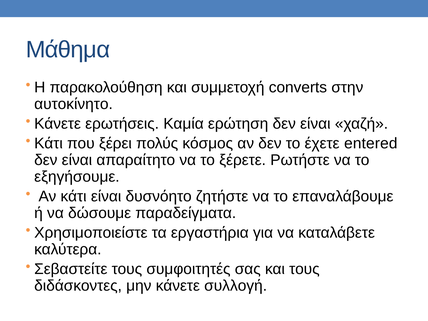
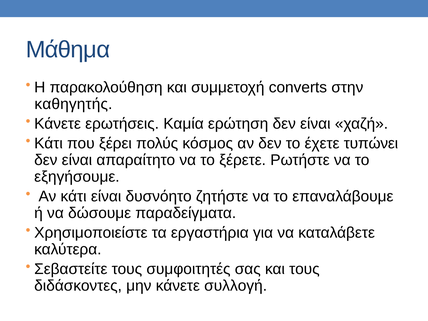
αυτοκίνητο: αυτοκίνητο -> καθηγητής
entered: entered -> τυπώνει
